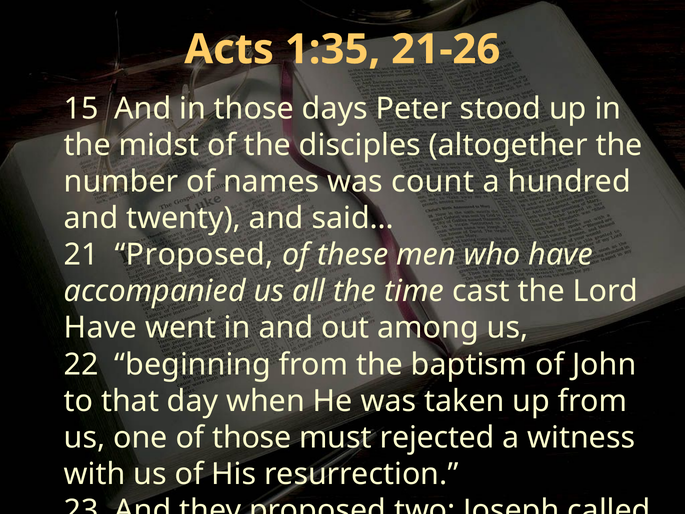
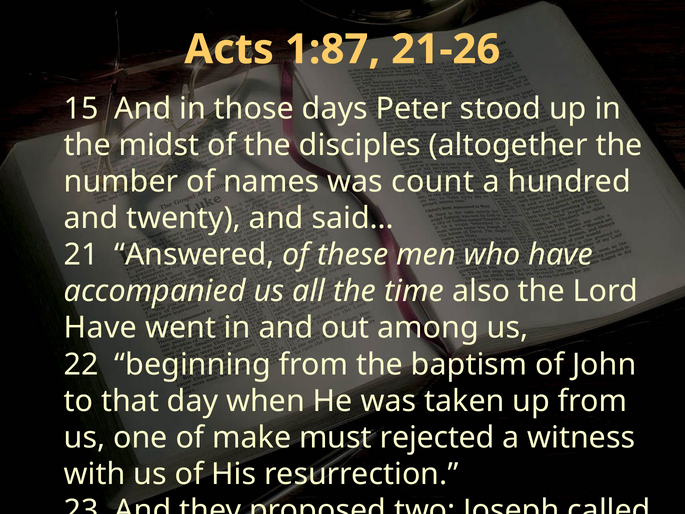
1:35: 1:35 -> 1:87
21 Proposed: Proposed -> Answered
cast: cast -> also
of those: those -> make
